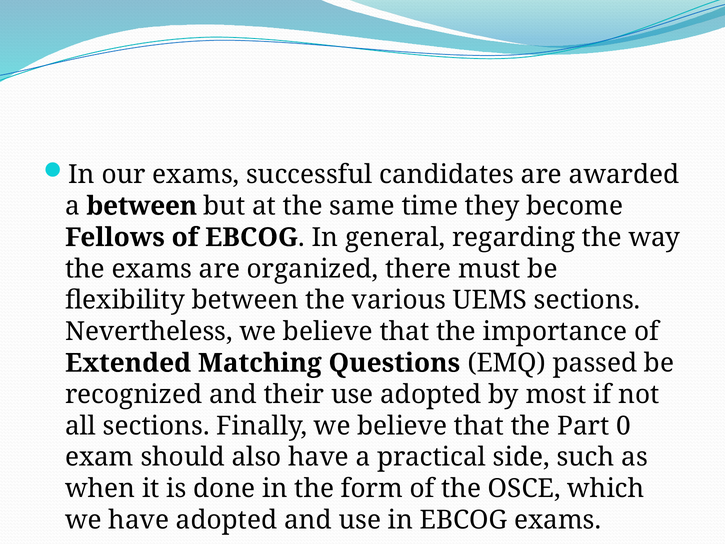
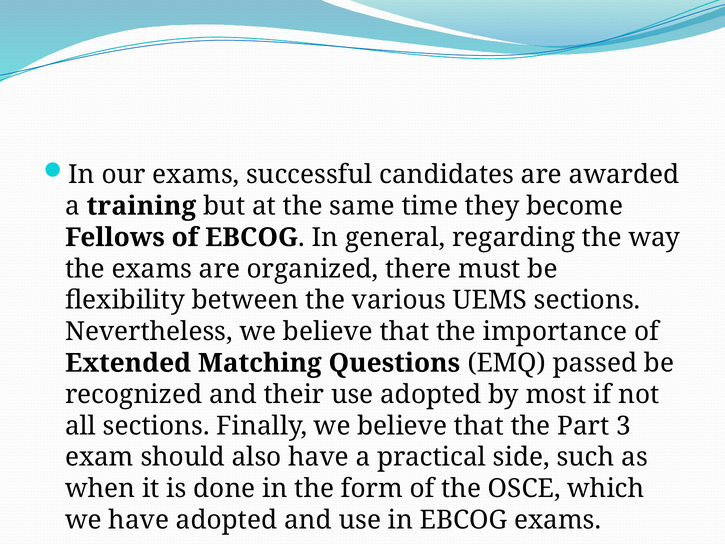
a between: between -> training
0: 0 -> 3
